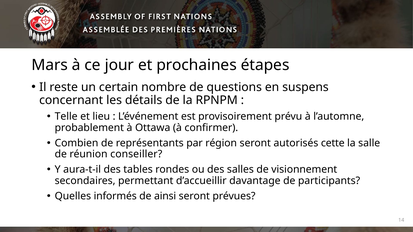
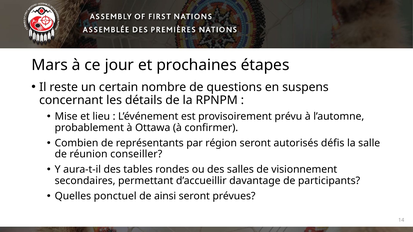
Telle: Telle -> Mise
cette: cette -> défis
informés: informés -> ponctuel
